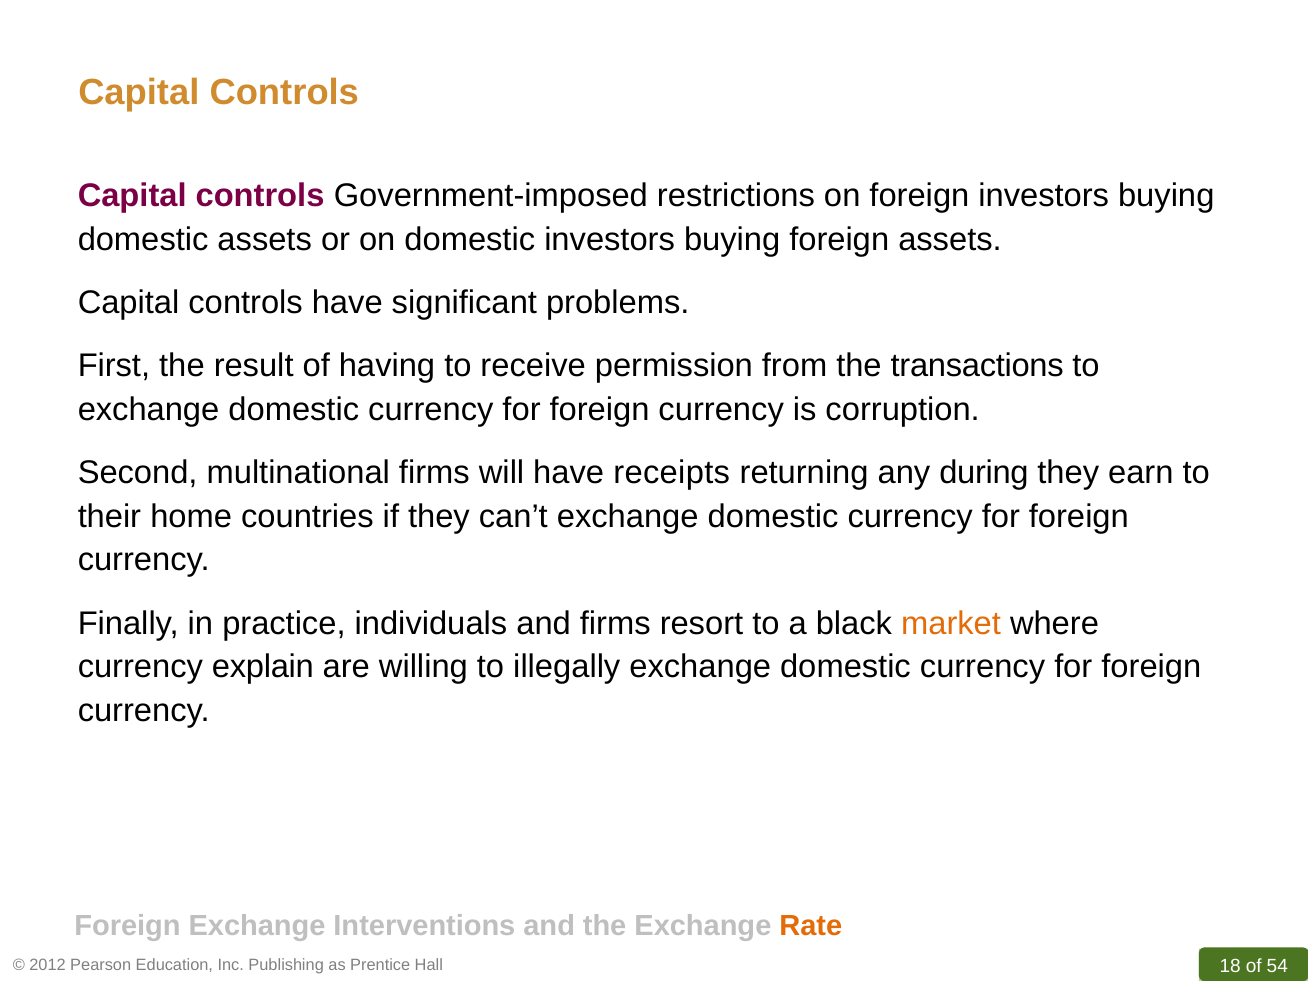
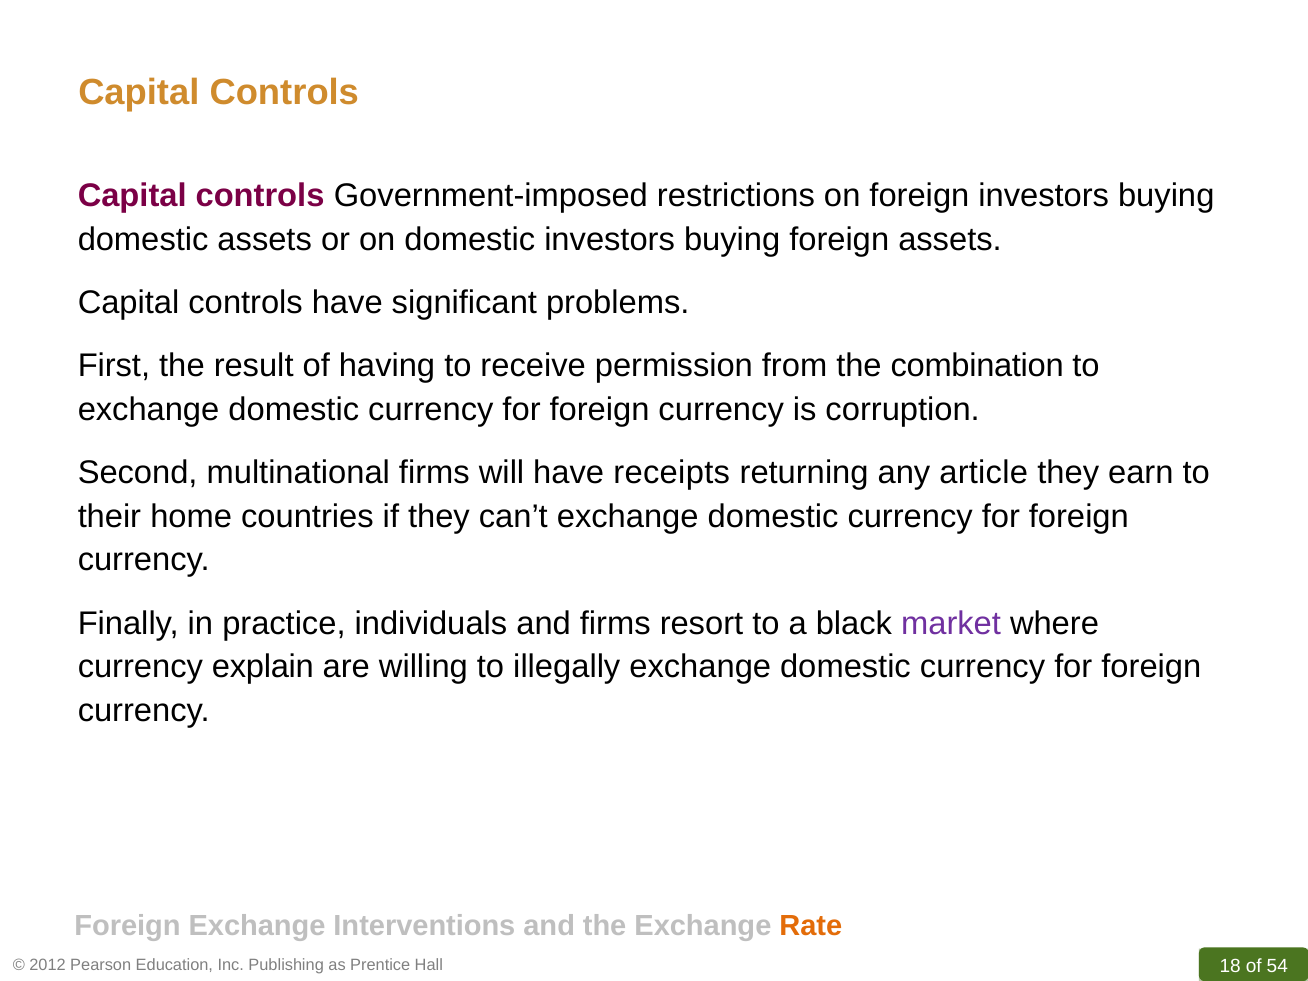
transactions: transactions -> combination
during: during -> article
market colour: orange -> purple
